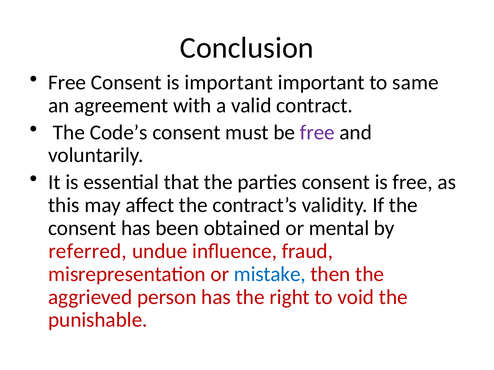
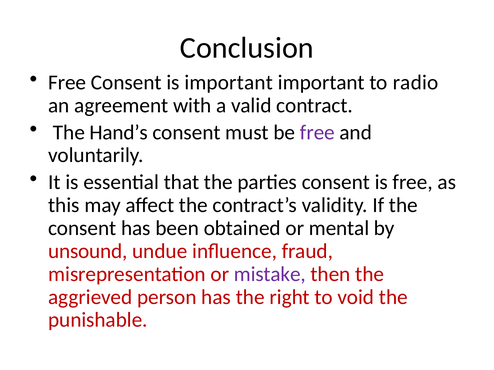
same: same -> radio
Code’s: Code’s -> Hand’s
referred: referred -> unsound
mistake colour: blue -> purple
